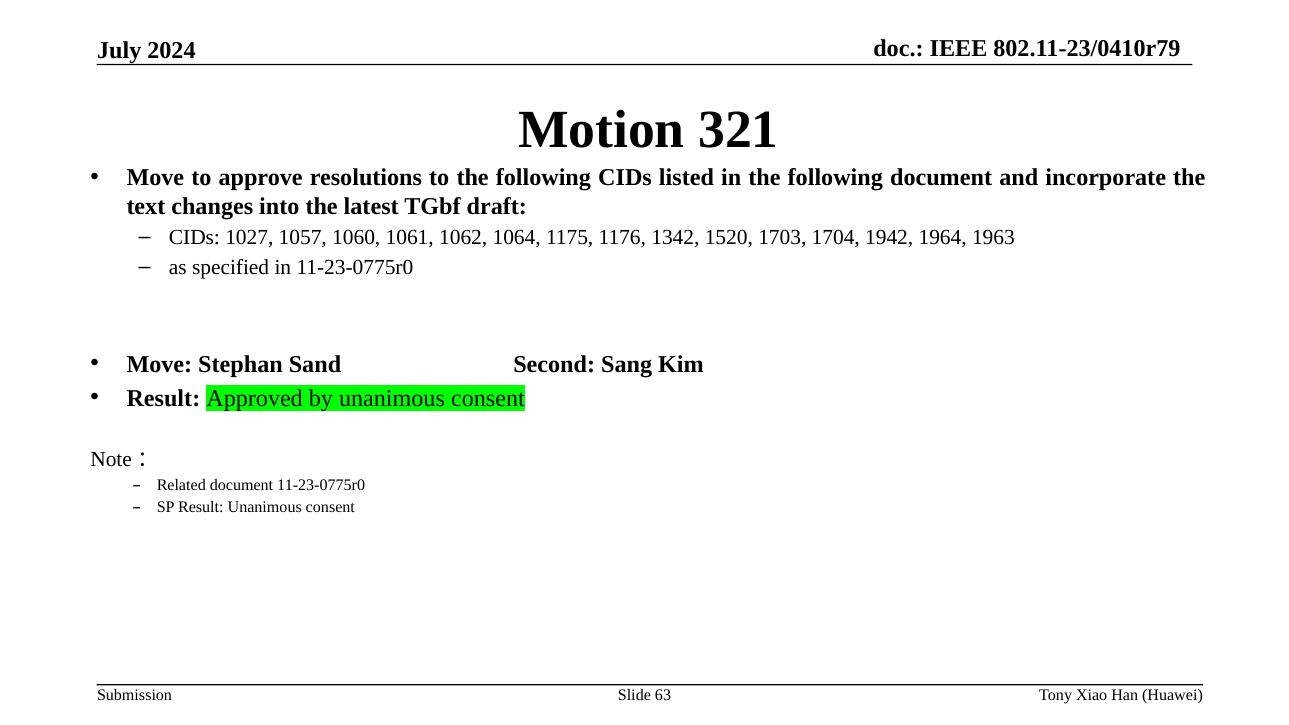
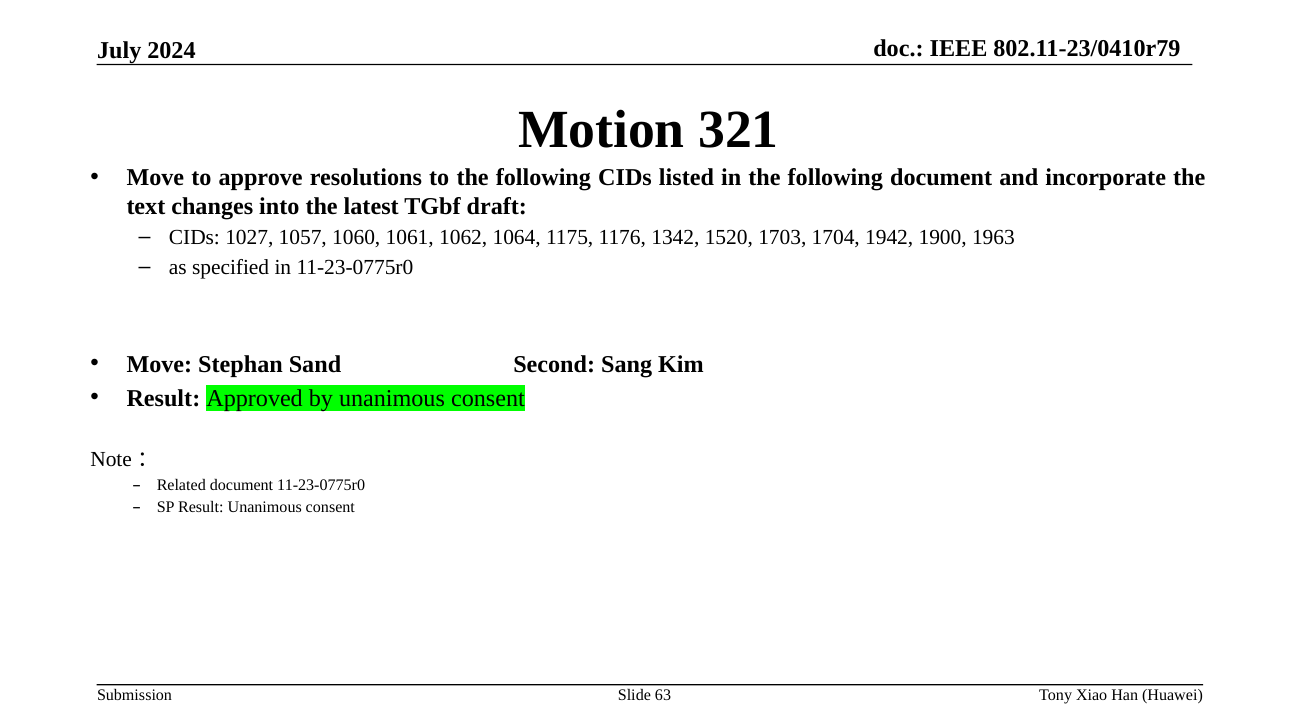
1964: 1964 -> 1900
